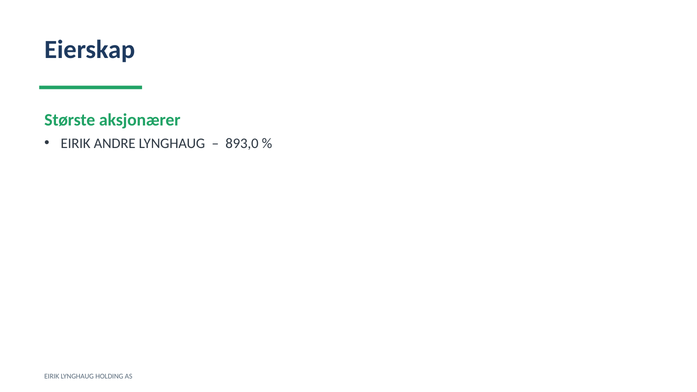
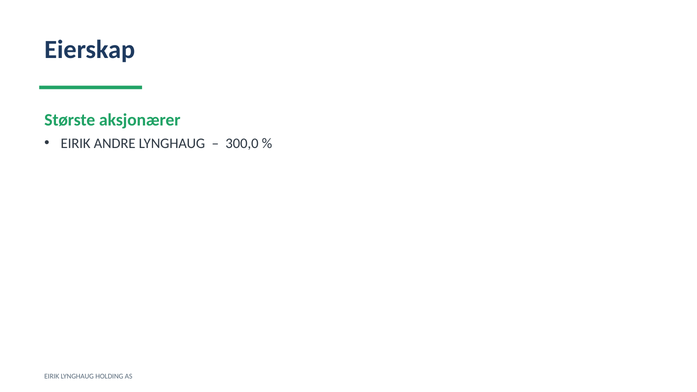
893,0: 893,0 -> 300,0
